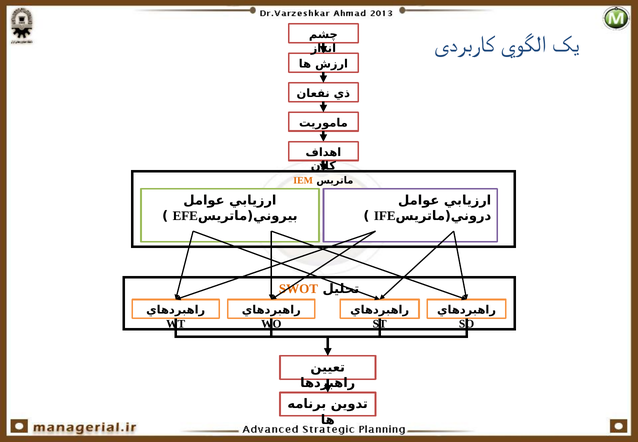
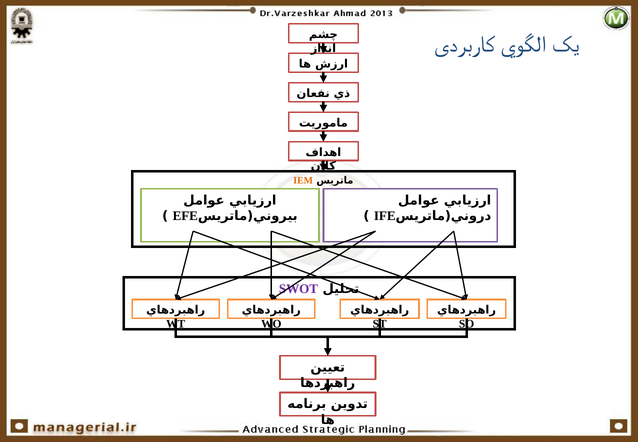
SWOT colour: orange -> purple
